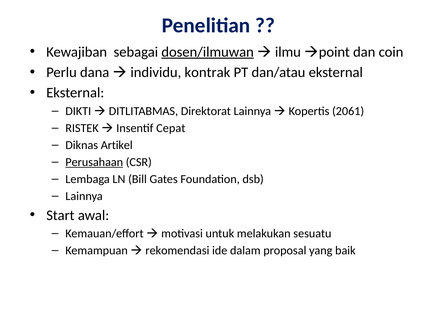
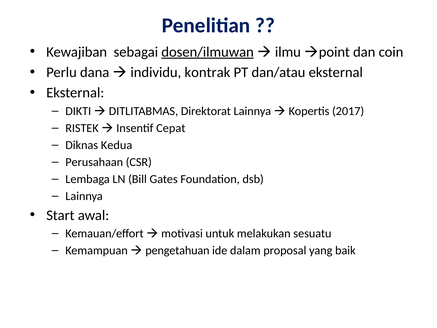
2061: 2061 -> 2017
Artikel: Artikel -> Kedua
Perusahaan underline: present -> none
rekomendasi: rekomendasi -> pengetahuan
